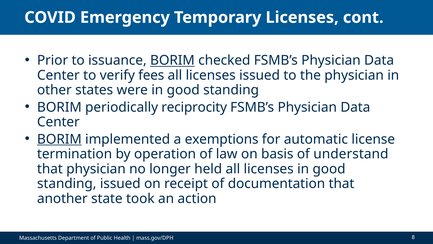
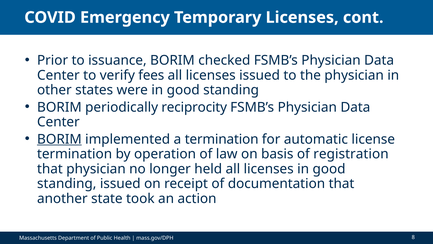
BORIM at (172, 60) underline: present -> none
a exemptions: exemptions -> termination
understand: understand -> registration
